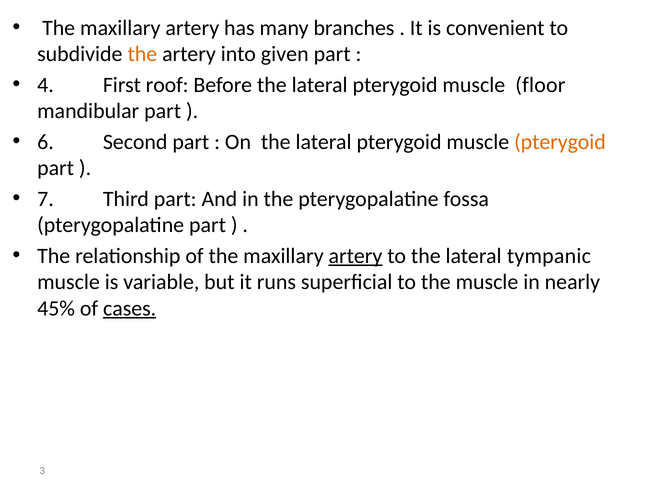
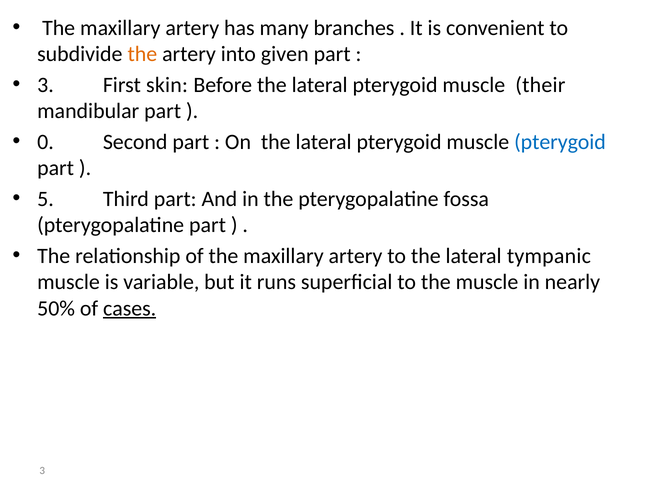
4 at (45, 85): 4 -> 3
roof: roof -> skin
floor: floor -> their
6: 6 -> 0
pterygoid at (560, 142) colour: orange -> blue
7: 7 -> 5
artery at (355, 256) underline: present -> none
45%: 45% -> 50%
